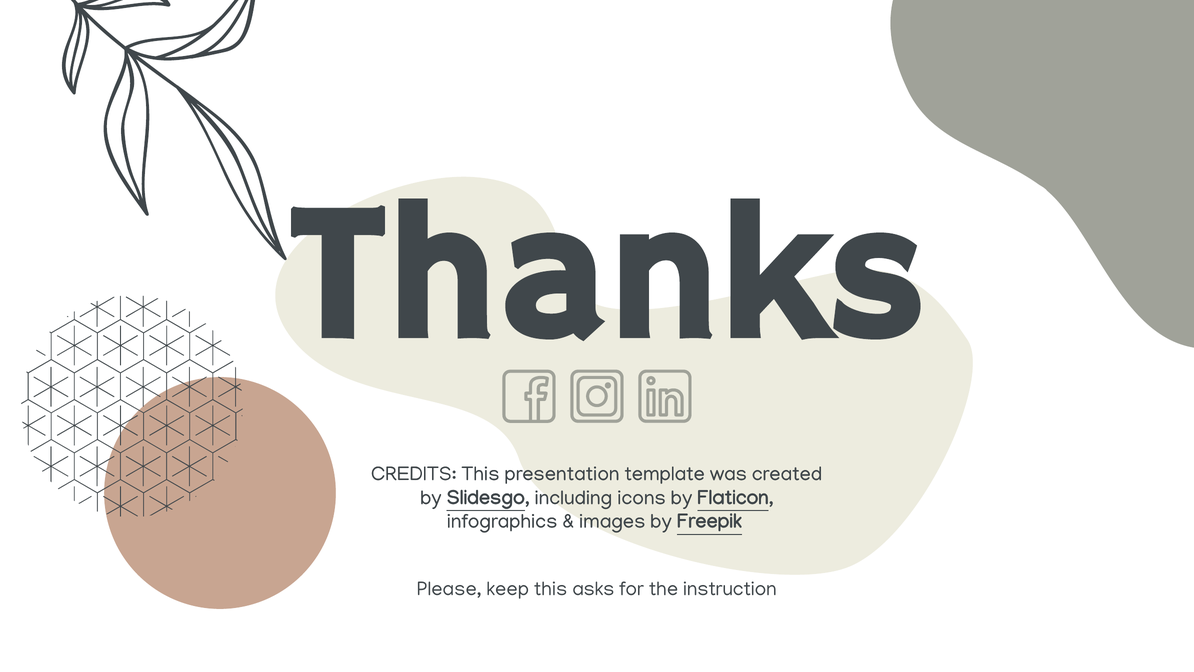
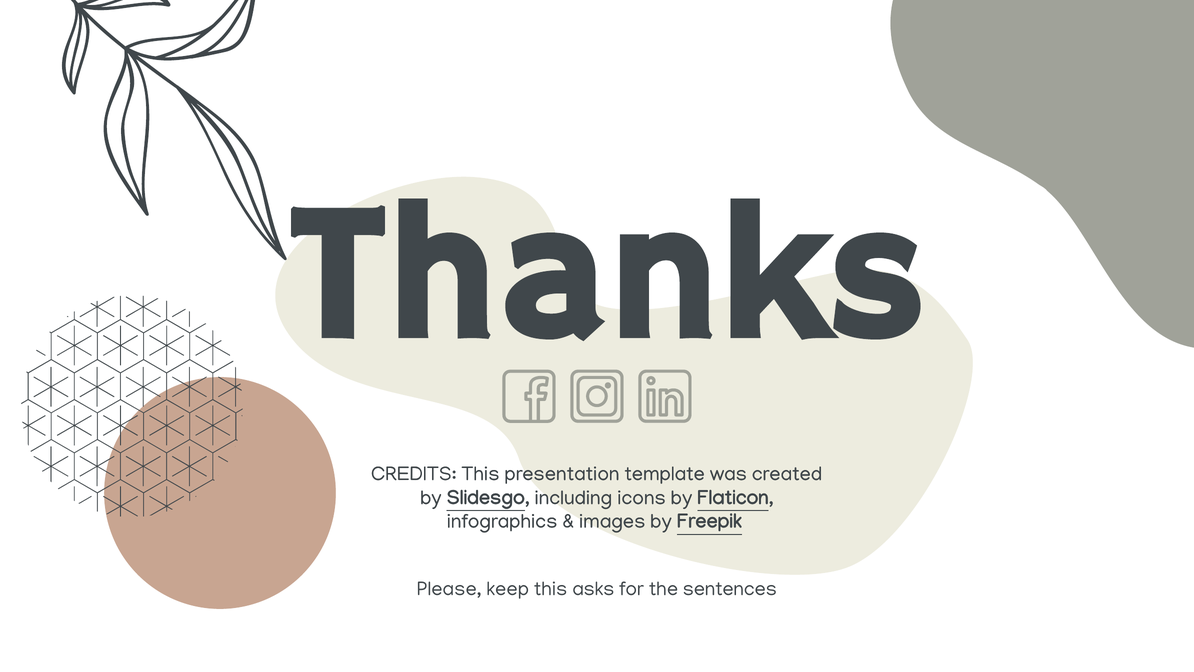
instruction: instruction -> sentences
